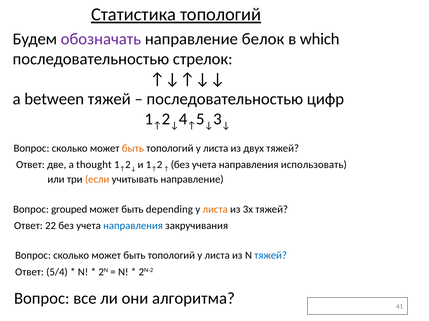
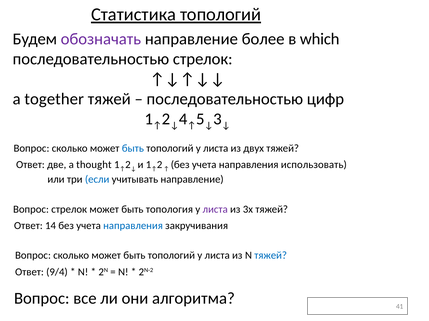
белок: белок -> более
between: between -> together
быть at (133, 148) colour: orange -> blue
если colour: orange -> blue
Вопрос grouped: grouped -> стрелок
depending: depending -> топология
листа at (215, 210) colour: orange -> purple
22: 22 -> 14
5/4: 5/4 -> 9/4
